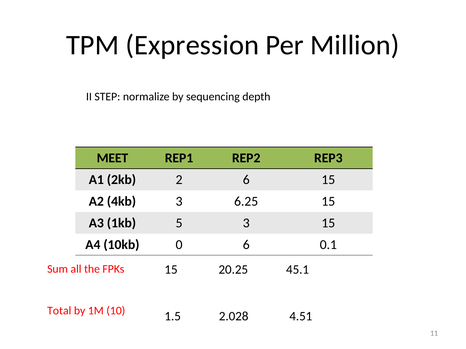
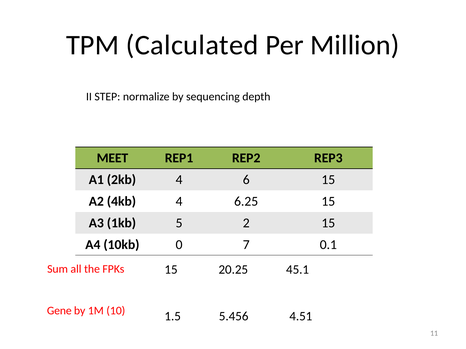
Expression: Expression -> Calculated
2kb 2: 2 -> 4
4kb 3: 3 -> 4
5 3: 3 -> 2
0 6: 6 -> 7
Total: Total -> Gene
2.028: 2.028 -> 5.456
